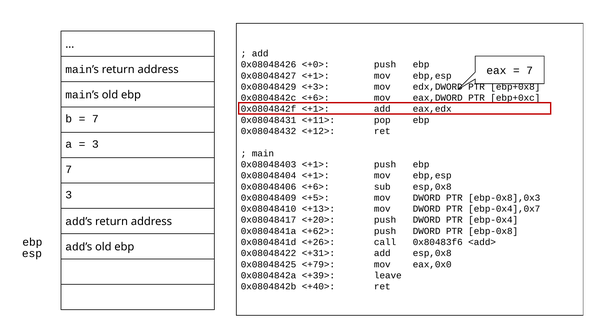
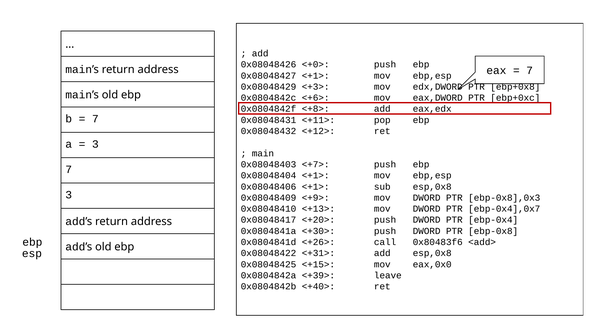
0x0804842f <+1>: <+1> -> <+8>
0x08048403 <+1>: <+1> -> <+7>
0x08048406 <+6>: <+6> -> <+1>
<+5>: <+5> -> <+9>
<+62>: <+62> -> <+30>
<+79>: <+79> -> <+15>
